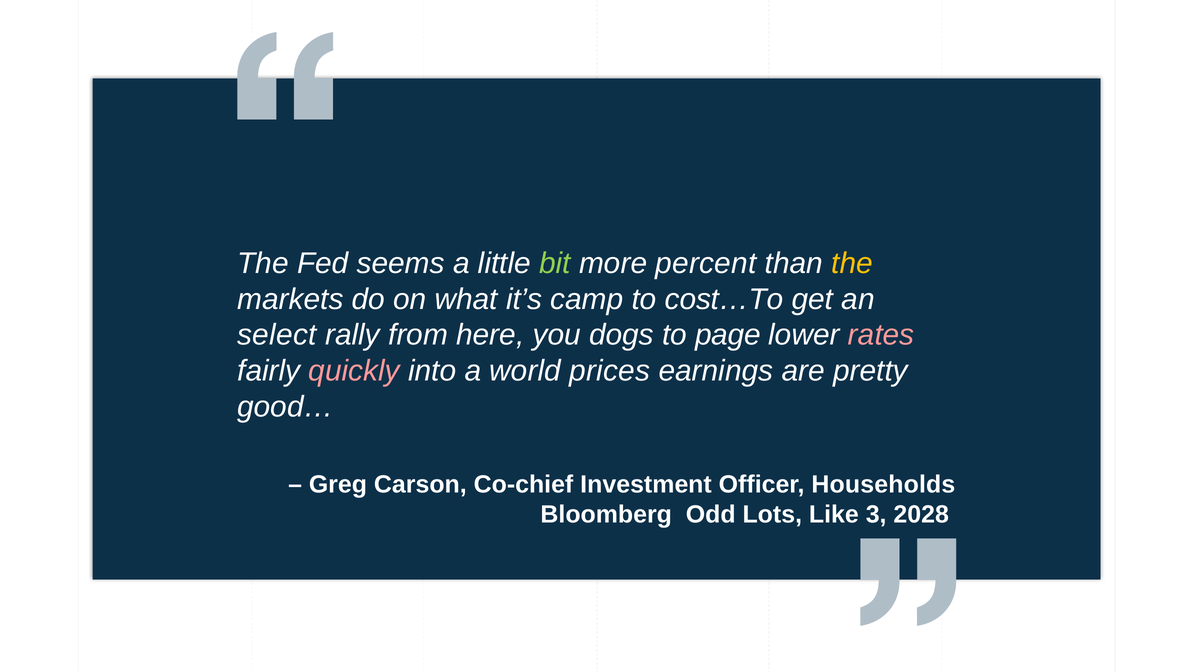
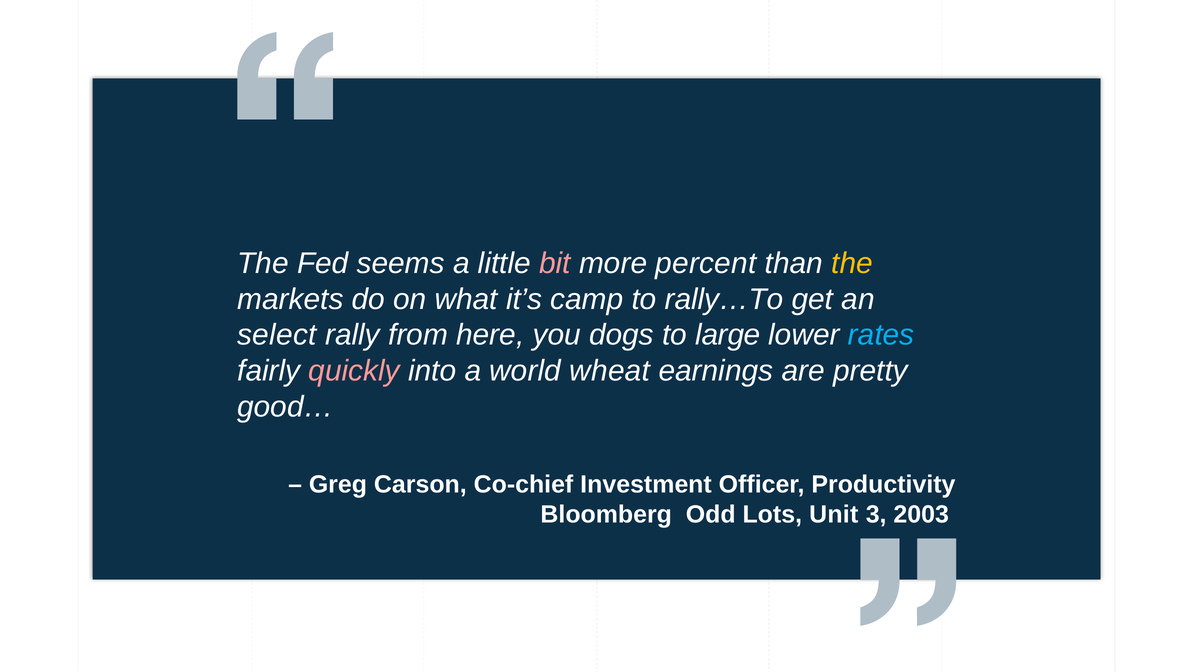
bit colour: light green -> pink
cost…To: cost…To -> rally…To
page: page -> large
rates colour: pink -> light blue
prices: prices -> wheat
Households: Households -> Productivity
Like: Like -> Unit
2028: 2028 -> 2003
